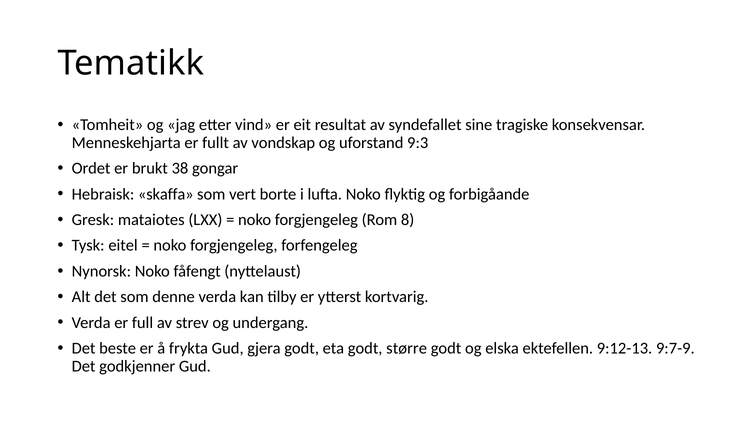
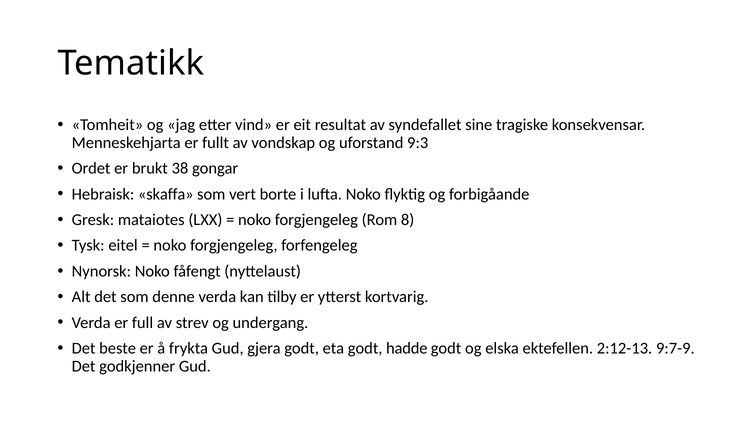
større: større -> hadde
9:12-13: 9:12-13 -> 2:12-13
